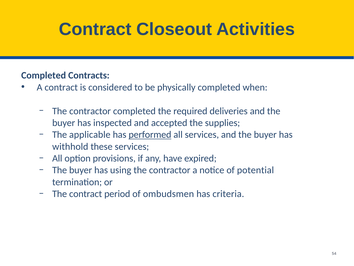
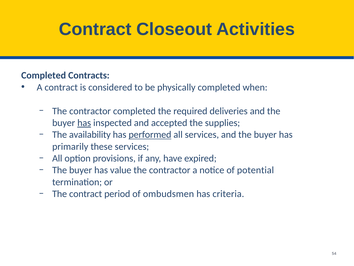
has at (84, 123) underline: none -> present
applicable: applicable -> availability
withhold: withhold -> primarily
using: using -> value
